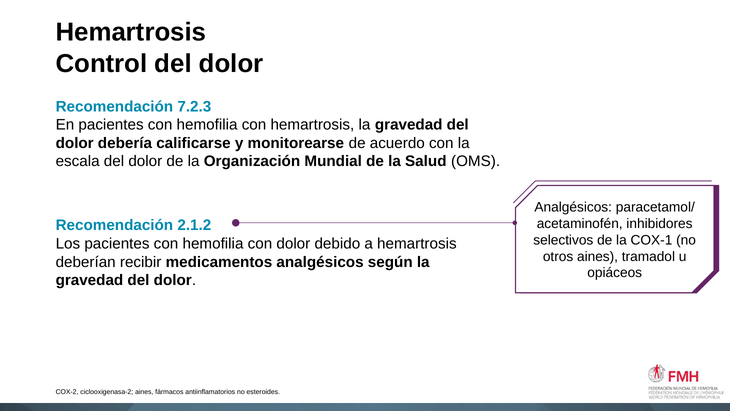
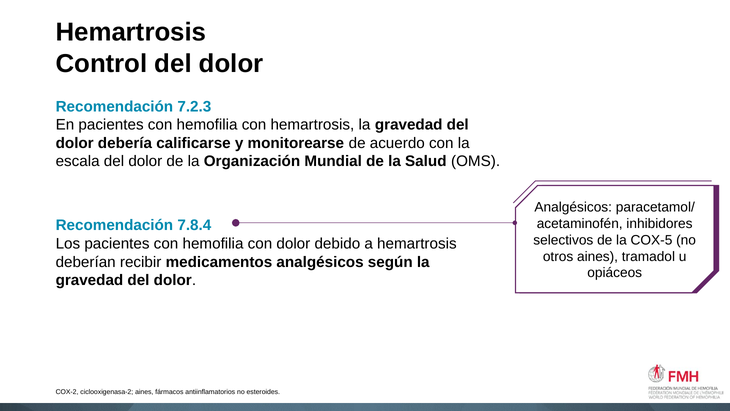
2.1.2: 2.1.2 -> 7.8.4
COX-1: COX-1 -> COX-5
